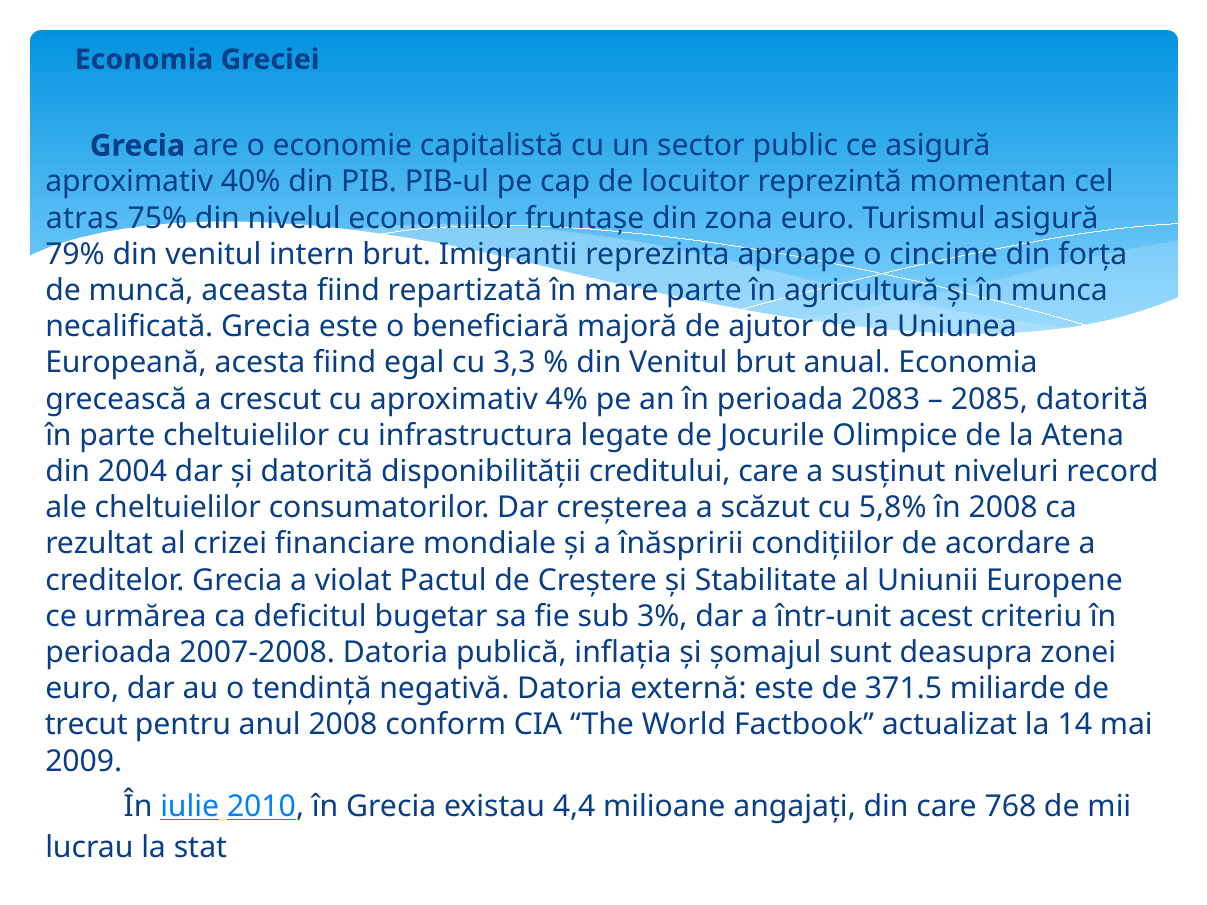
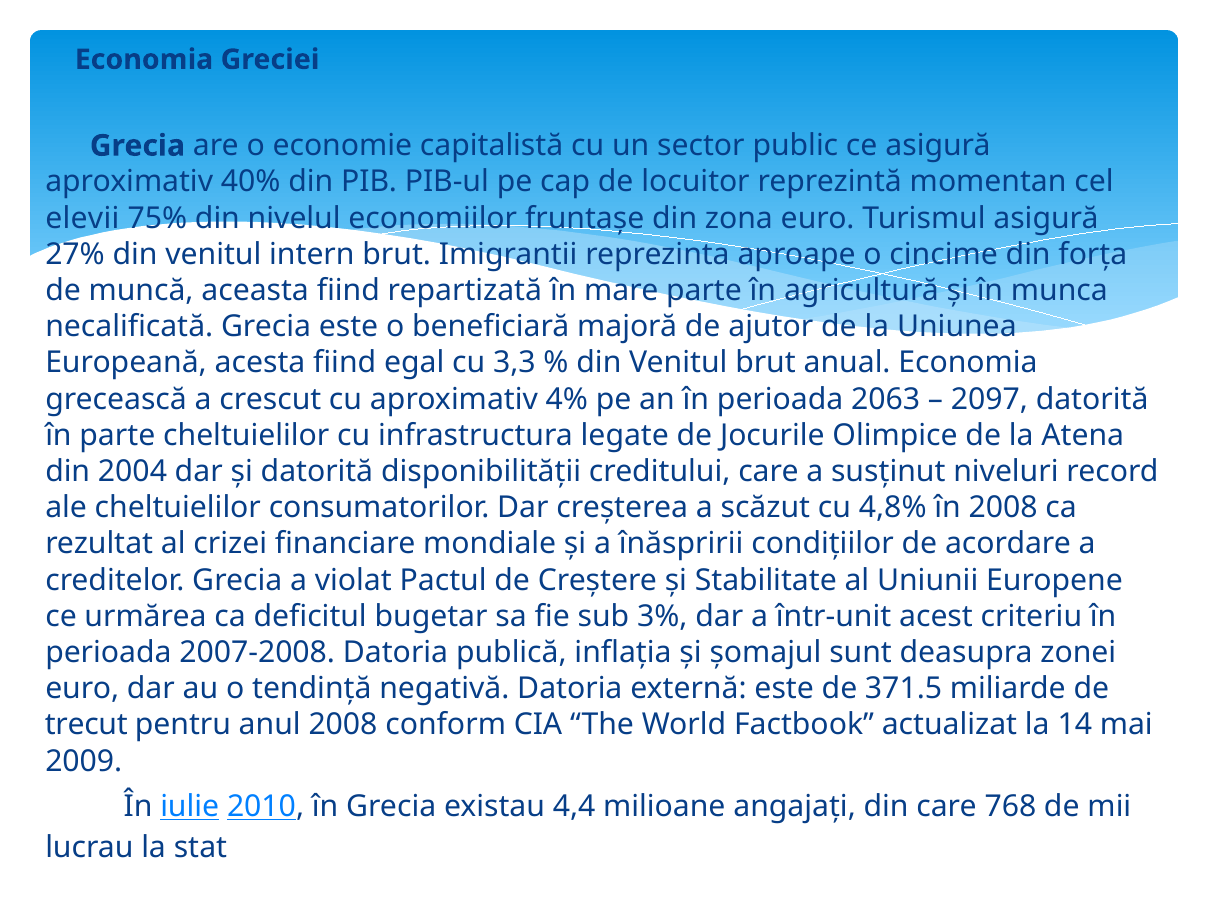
atras: atras -> elevii
79%: 79% -> 27%
2083: 2083 -> 2063
2085: 2085 -> 2097
5,8%: 5,8% -> 4,8%
